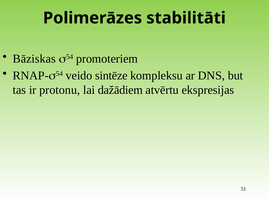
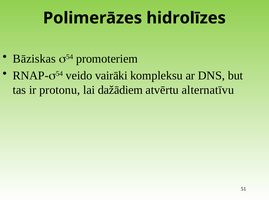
stabilitāti: stabilitāti -> hidrolīzes
sintēze: sintēze -> vairāki
ekspresijas: ekspresijas -> alternatīvu
